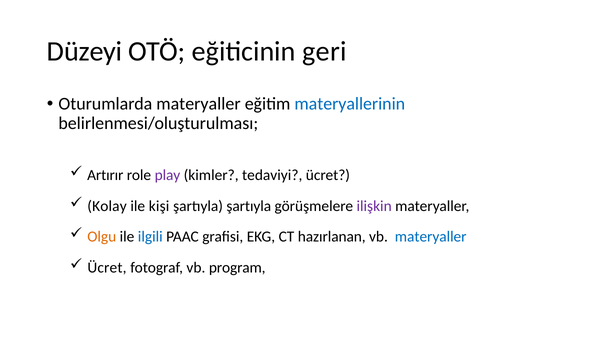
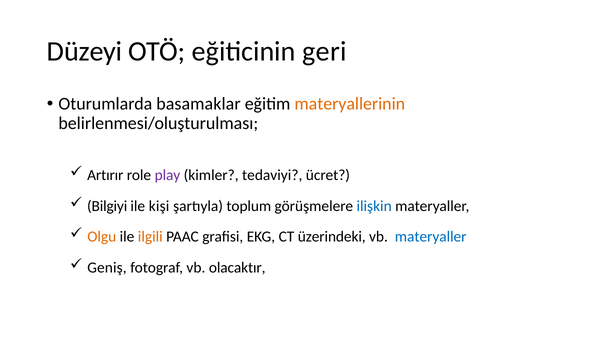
Oturumlarda materyaller: materyaller -> basamaklar
materyallerinin colour: blue -> orange
Kolay: Kolay -> Bilgiyi
şartıyla şartıyla: şartıyla -> toplum
ilişkin colour: purple -> blue
ilgili colour: blue -> orange
hazırlanan: hazırlanan -> üzerindeki
Ücret at (107, 268): Ücret -> Geniş
program: program -> olacaktır
